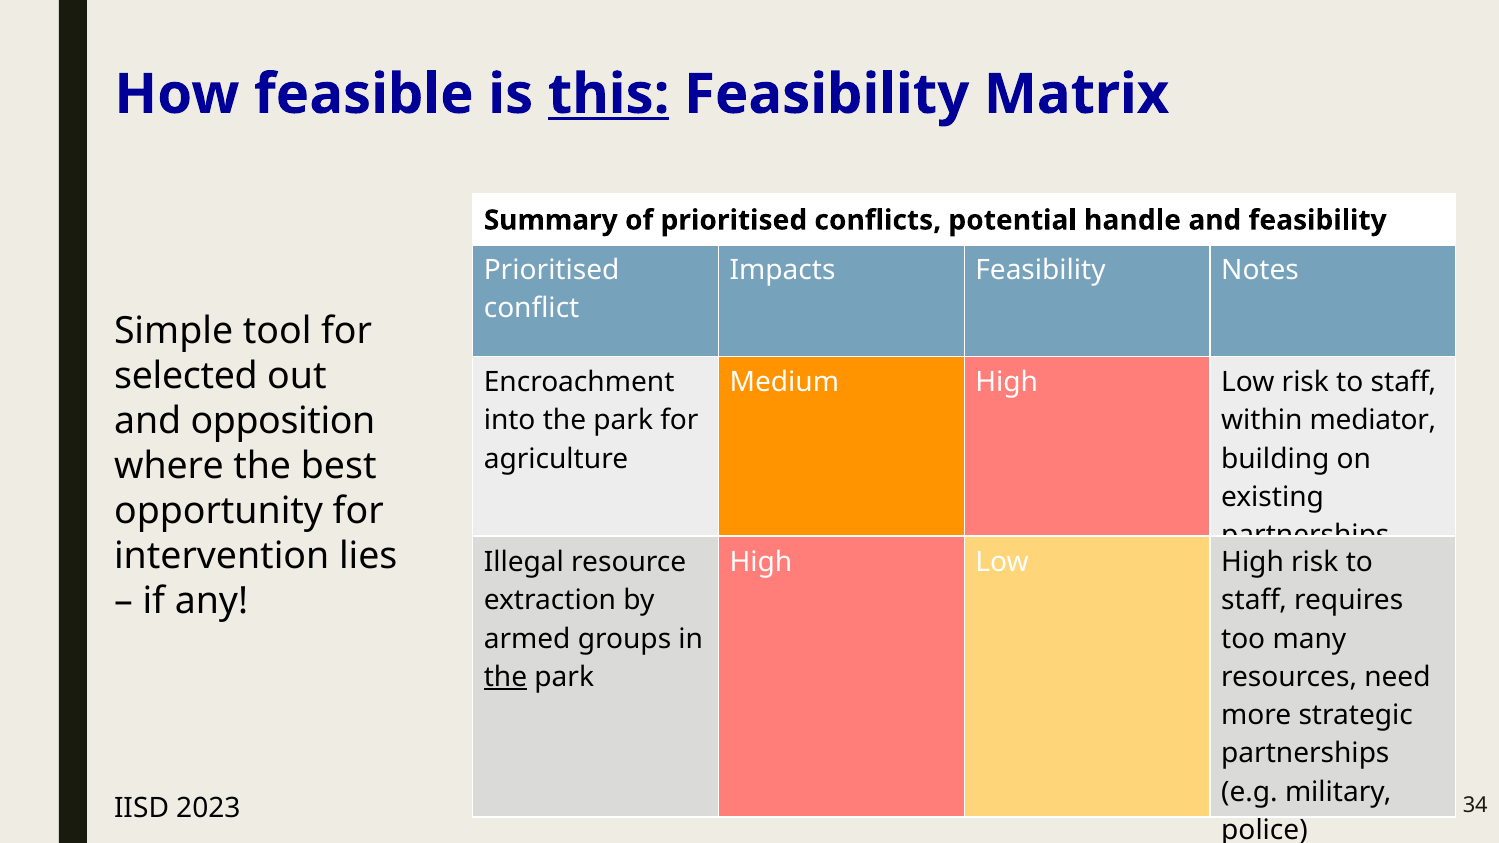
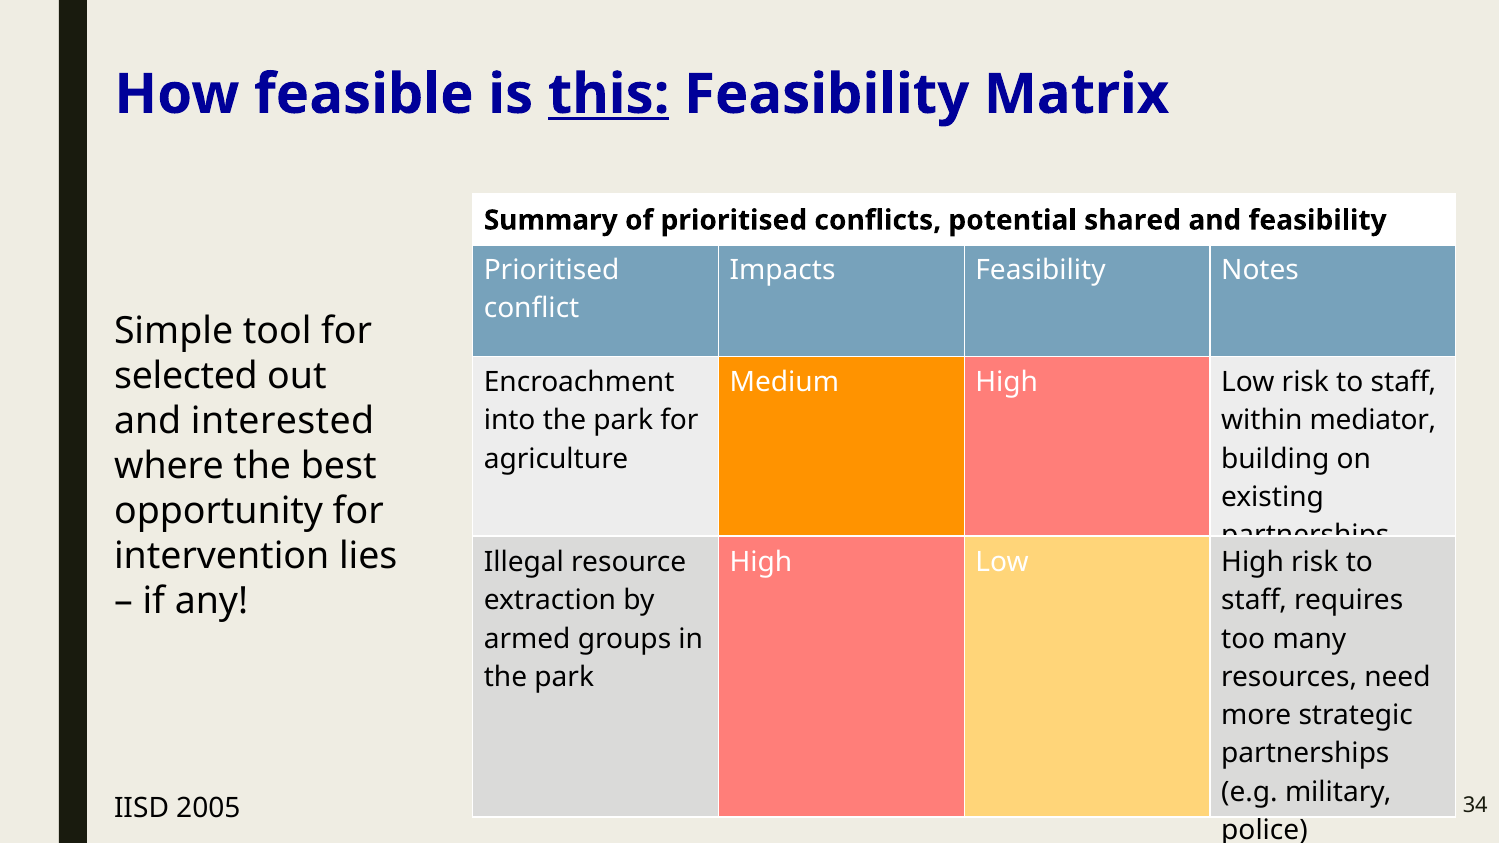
handle: handle -> shared
opposition: opposition -> interested
the at (506, 677) underline: present -> none
2023: 2023 -> 2005
